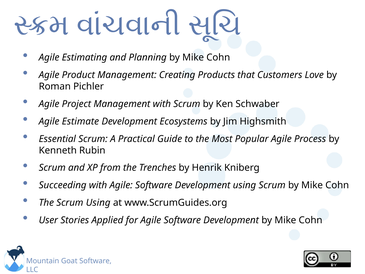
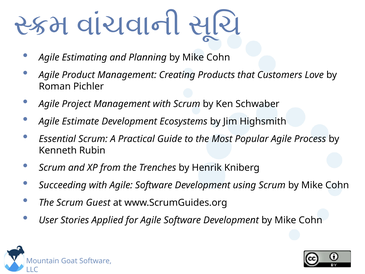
Scrum Using: Using -> Guest
